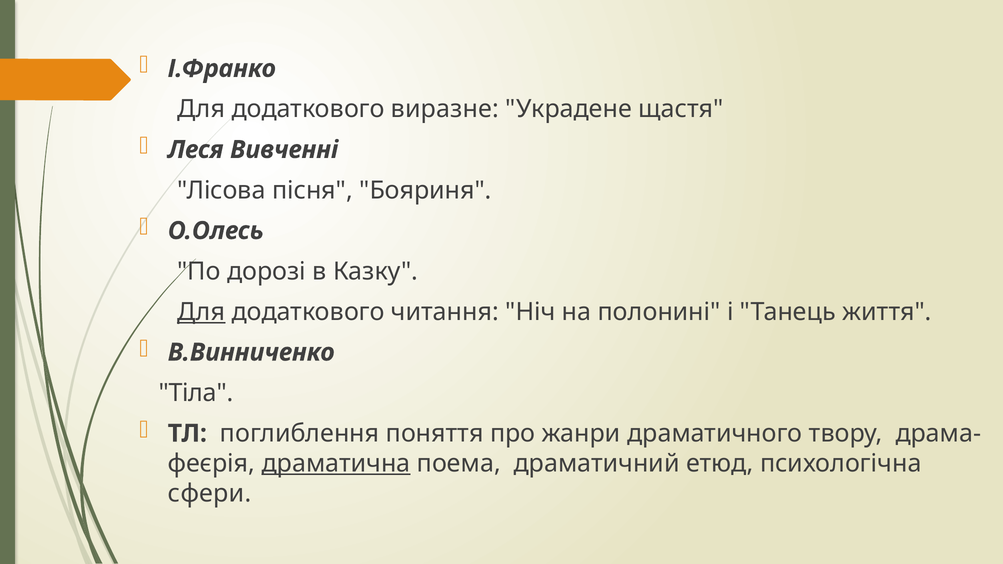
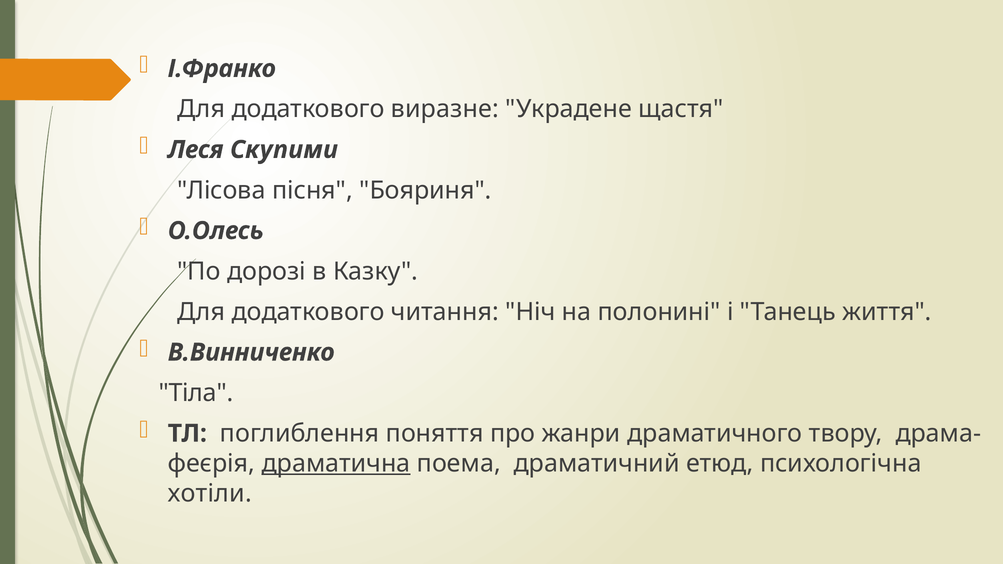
Вивченні: Вивченні -> Скупими
Для at (201, 312) underline: present -> none
сфери: сфери -> хотіли
